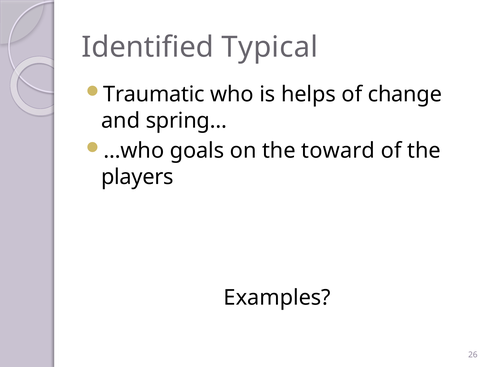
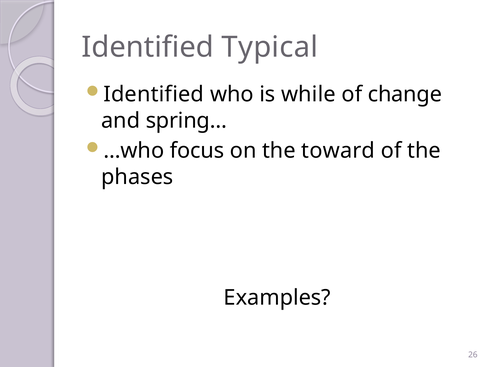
Traumatic at (154, 94): Traumatic -> Identified
helps: helps -> while
goals: goals -> focus
players: players -> phases
